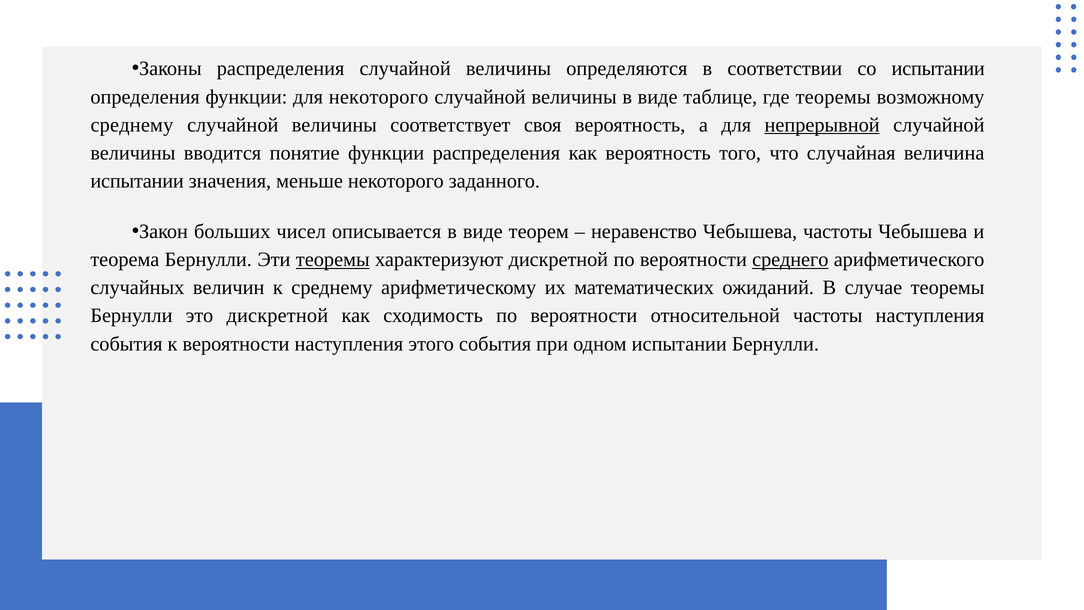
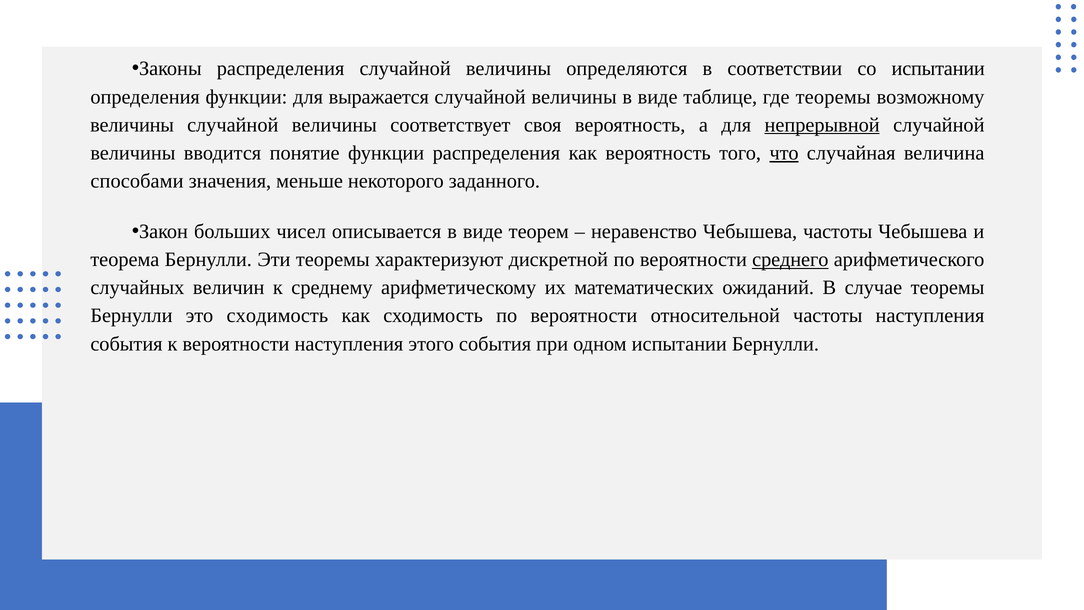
для некоторого: некоторого -> выражается
среднему at (132, 125): среднему -> величины
что underline: none -> present
испытании at (137, 181): испытании -> способами
теоремы at (333, 260) underline: present -> none
это дискретной: дискретной -> сходимость
